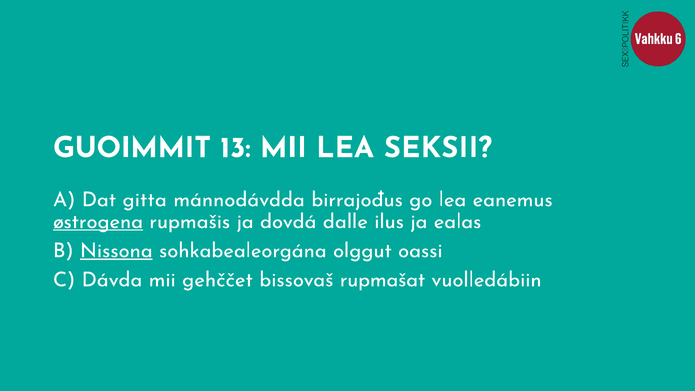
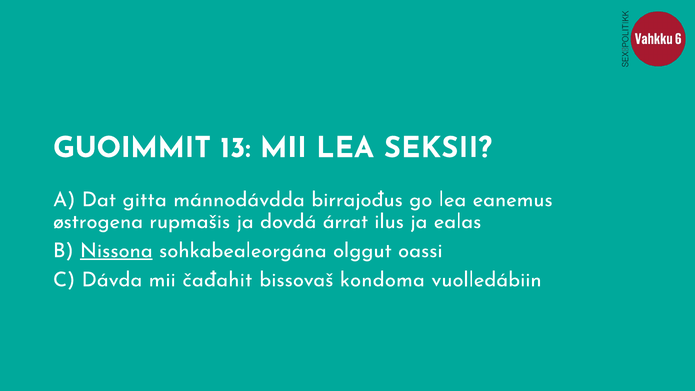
østrogena underline: present -> none
dalle: dalle -> árrat
gehččet: gehččet -> čađahit
rupmašat: rupmašat -> kondoma
